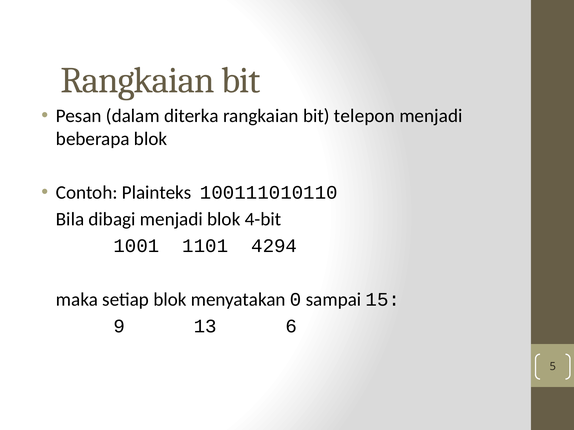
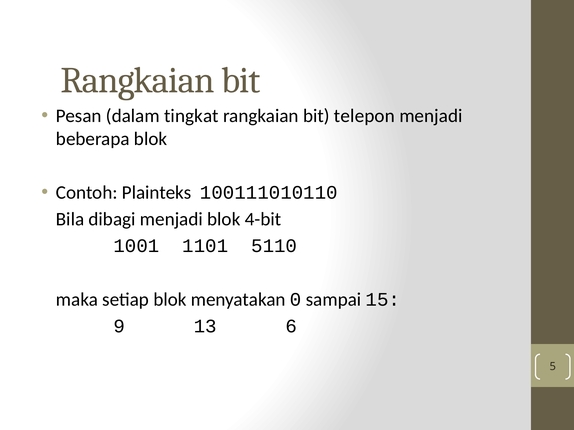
diterka: diterka -> tingkat
4294: 4294 -> 5110
